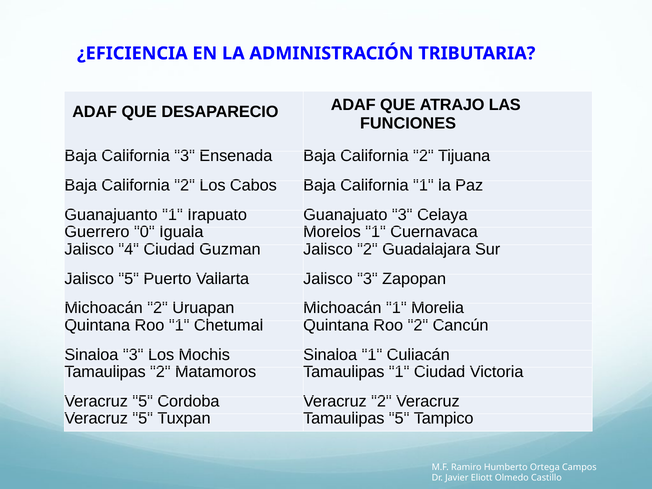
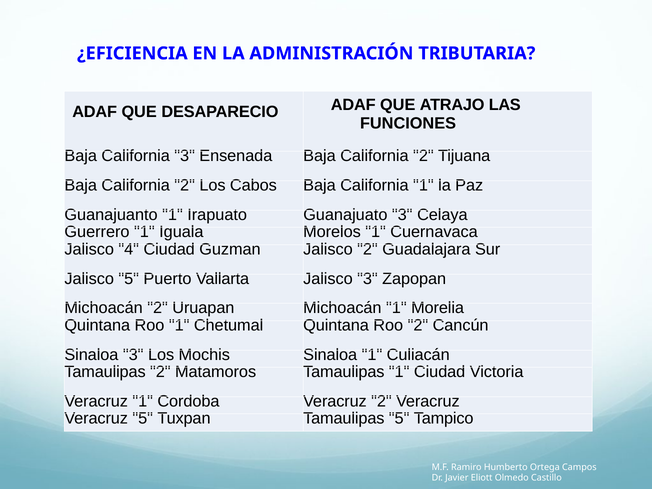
Guerrero 0: 0 -> 1
5 at (143, 401): 5 -> 1
